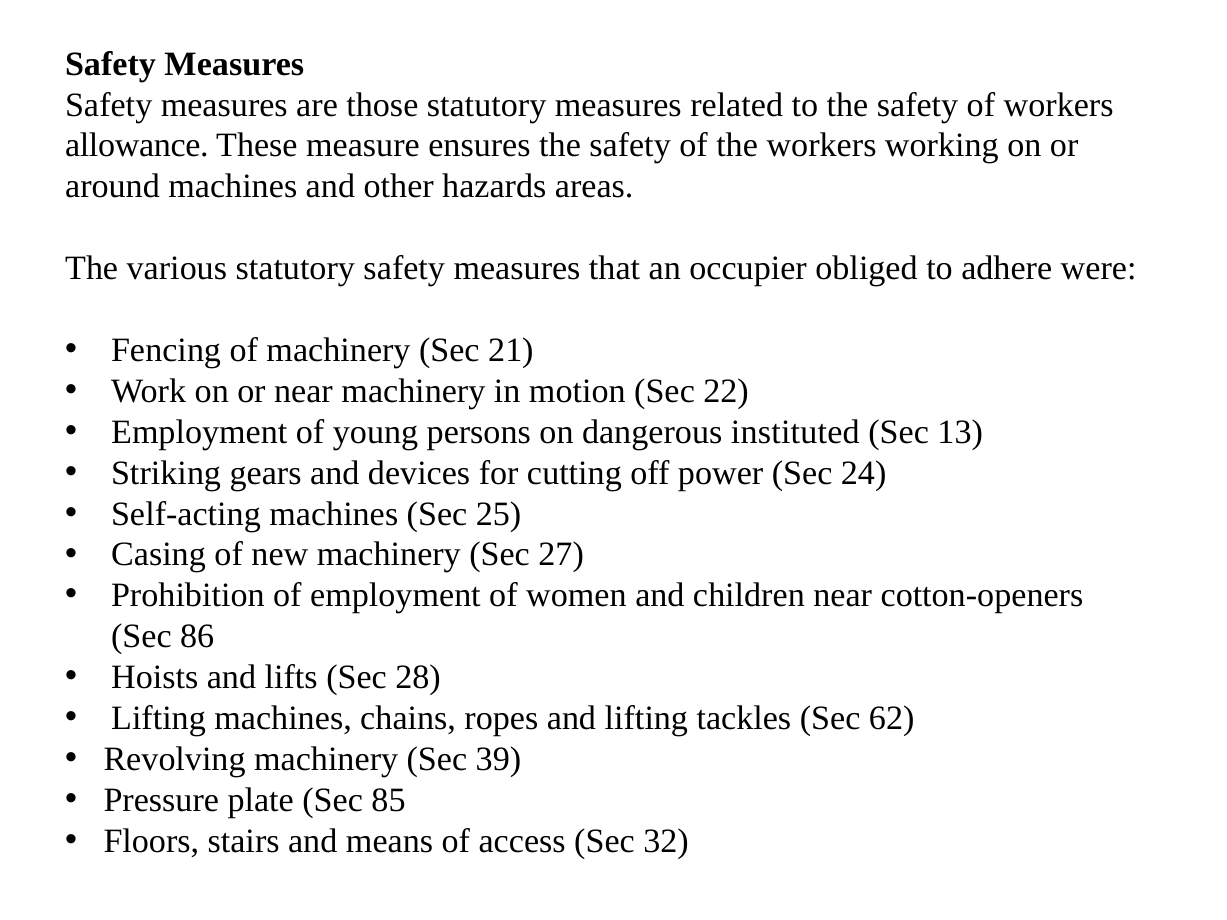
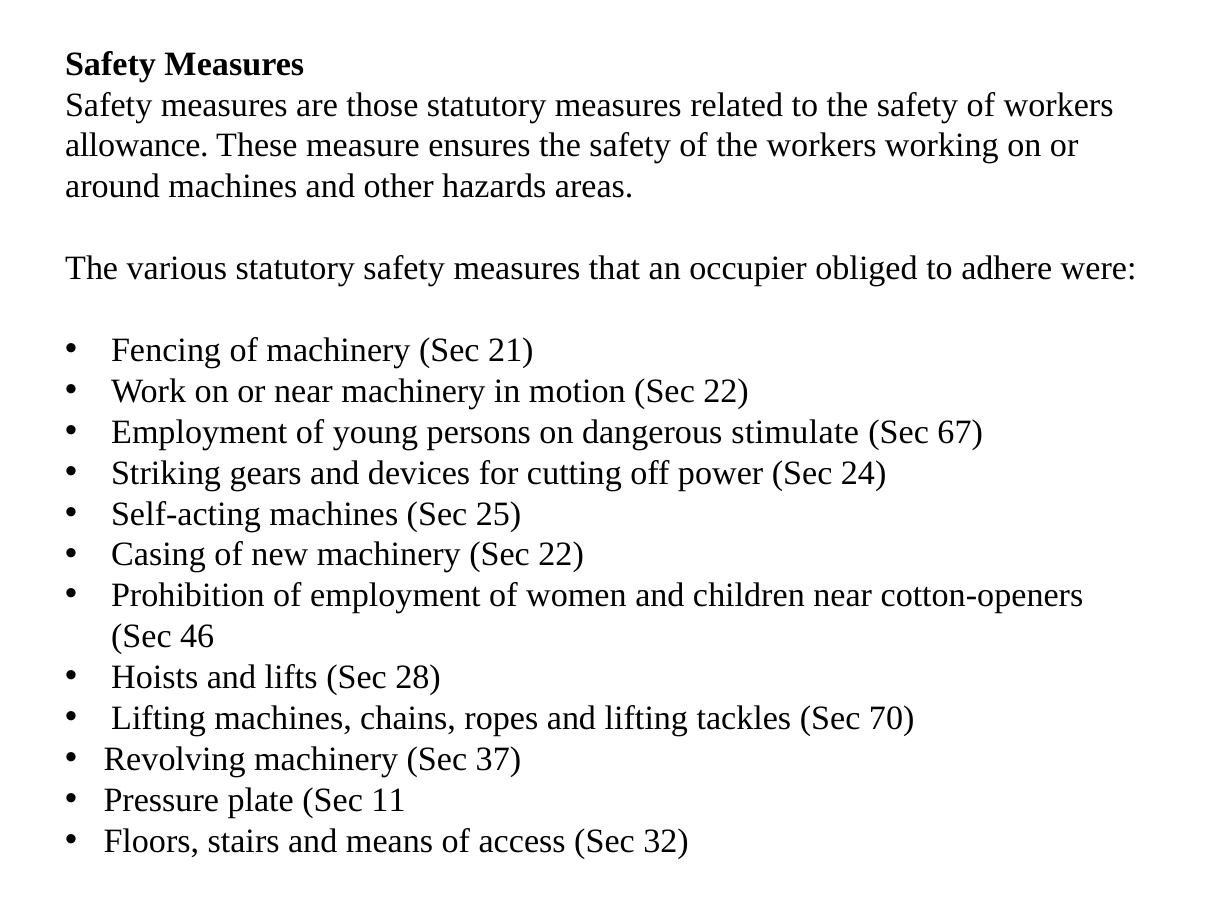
instituted: instituted -> stimulate
13: 13 -> 67
machinery Sec 27: 27 -> 22
86: 86 -> 46
62: 62 -> 70
39: 39 -> 37
85: 85 -> 11
